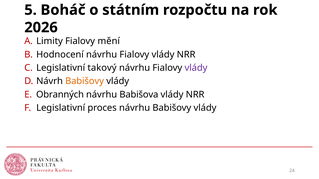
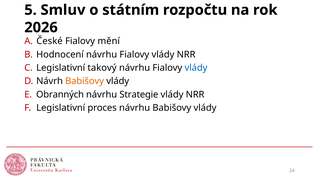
Boháč: Boháč -> Smluv
Limity: Limity -> České
vlády at (196, 68) colour: purple -> blue
Babišova: Babišova -> Strategie
